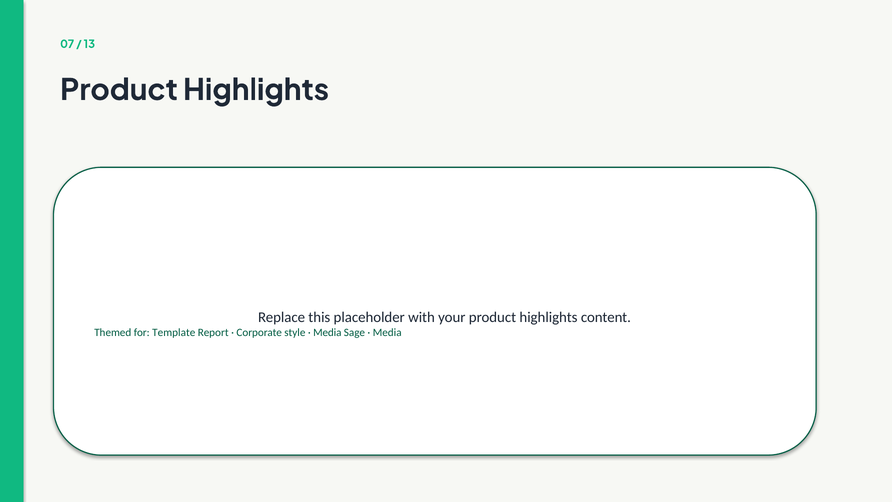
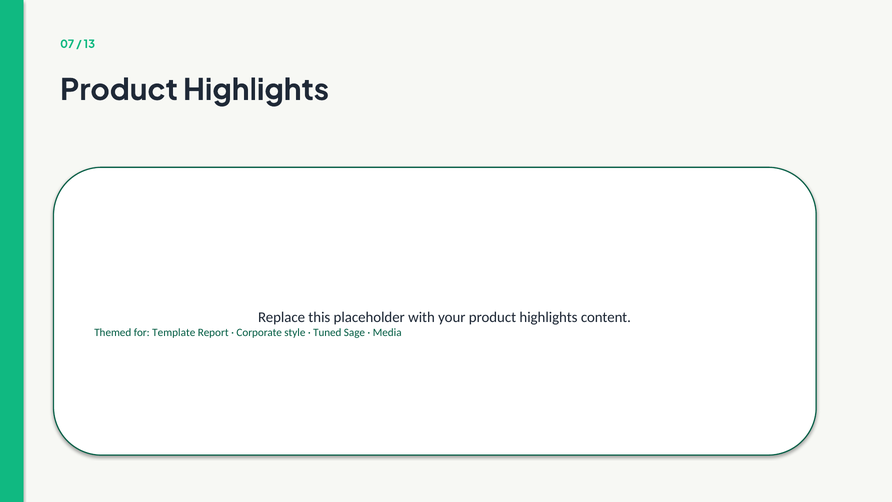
Media at (327, 332): Media -> Tuned
